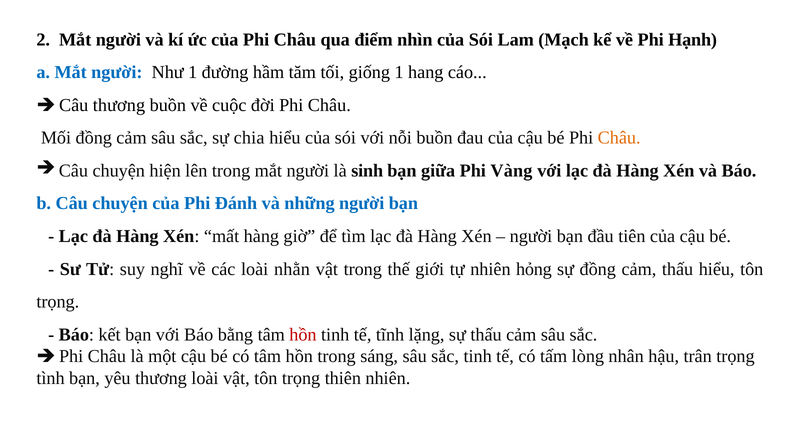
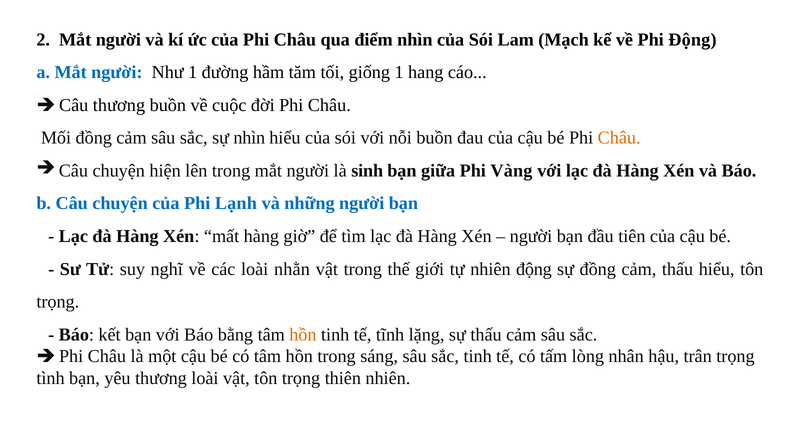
Phi Hạnh: Hạnh -> Động
sự chia: chia -> nhìn
Đánh: Đánh -> Lạnh
nhiên hỏng: hỏng -> động
hồn at (303, 334) colour: red -> orange
